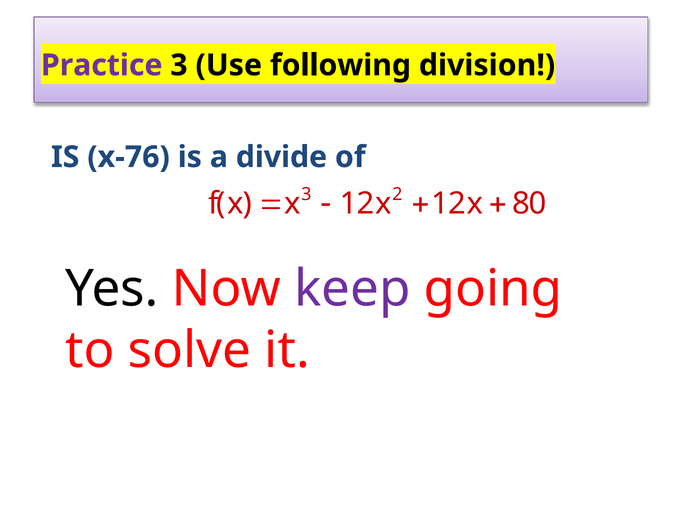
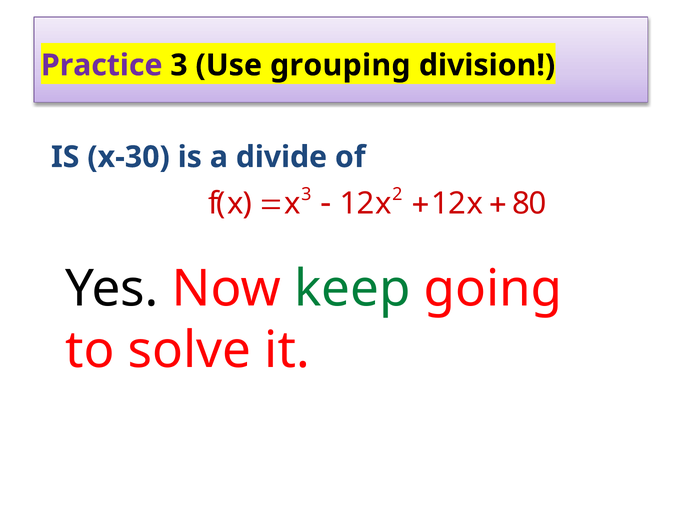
following: following -> grouping
x-76: x-76 -> x-30
keep colour: purple -> green
